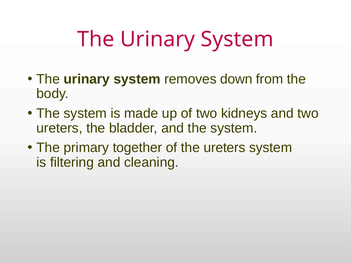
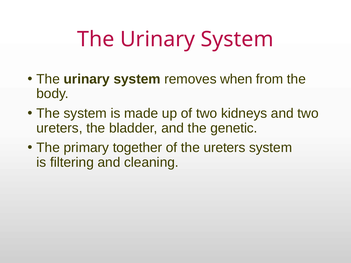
down: down -> when
and the system: system -> genetic
